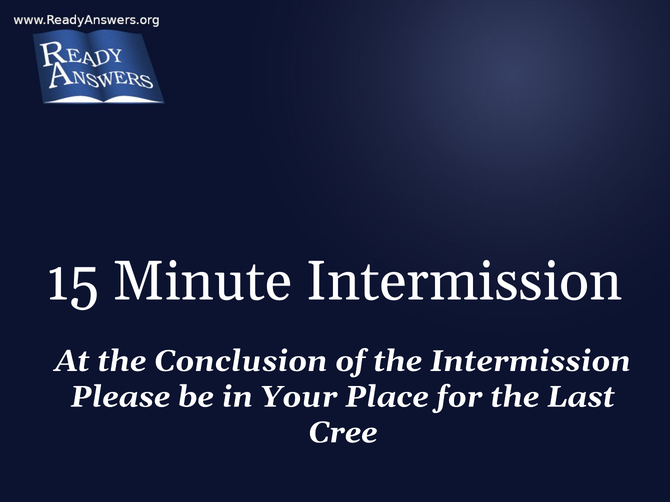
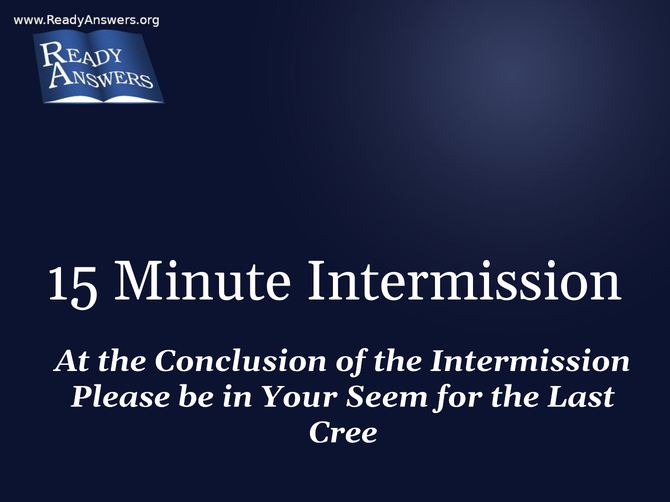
Place: Place -> Seem
